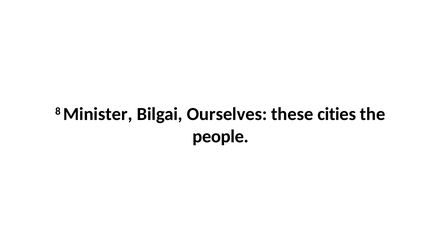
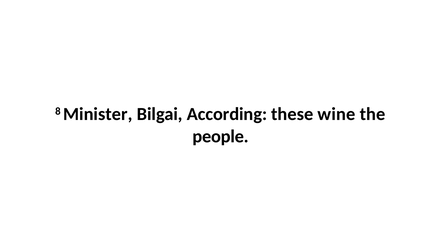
Ourselves: Ourselves -> According
cities: cities -> wine
